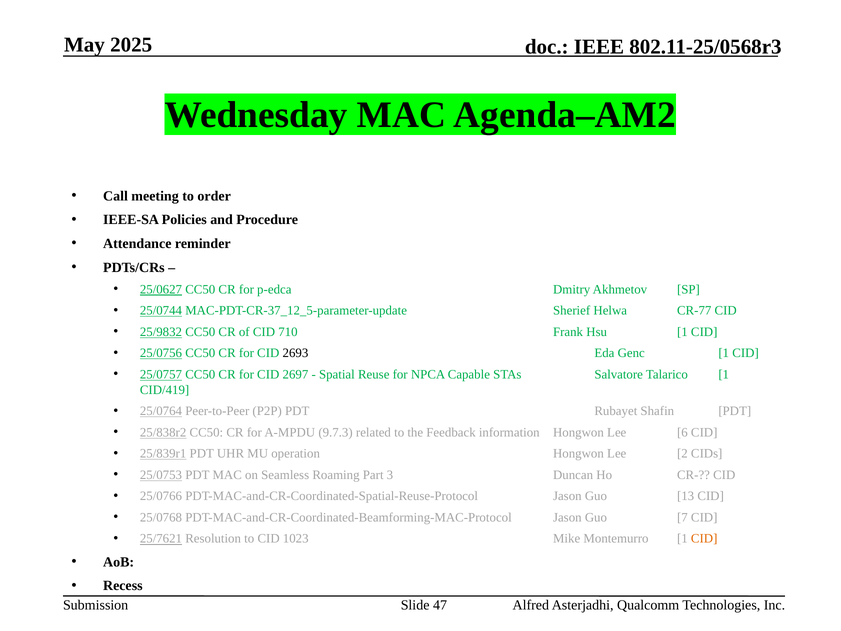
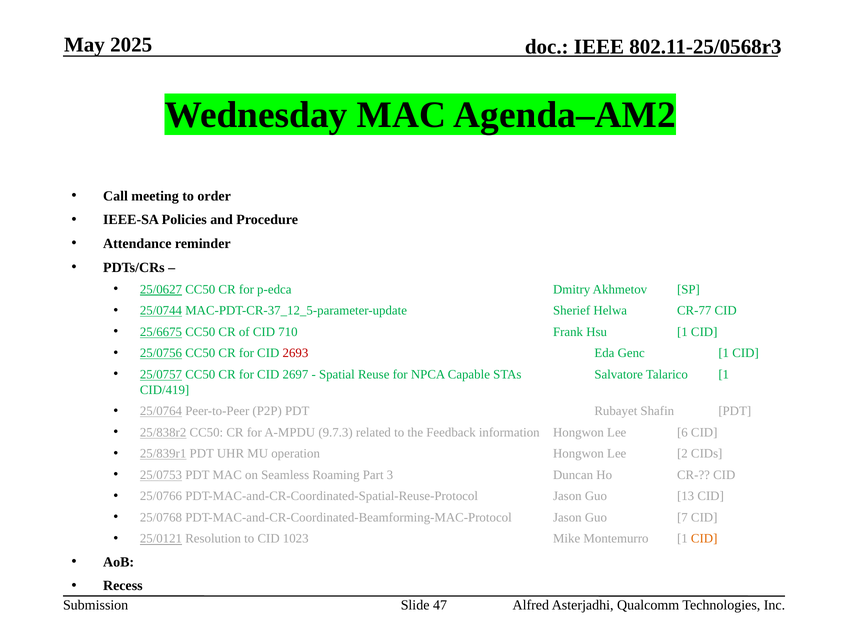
25/9832: 25/9832 -> 25/6675
2693 colour: black -> red
25/7621: 25/7621 -> 25/0121
